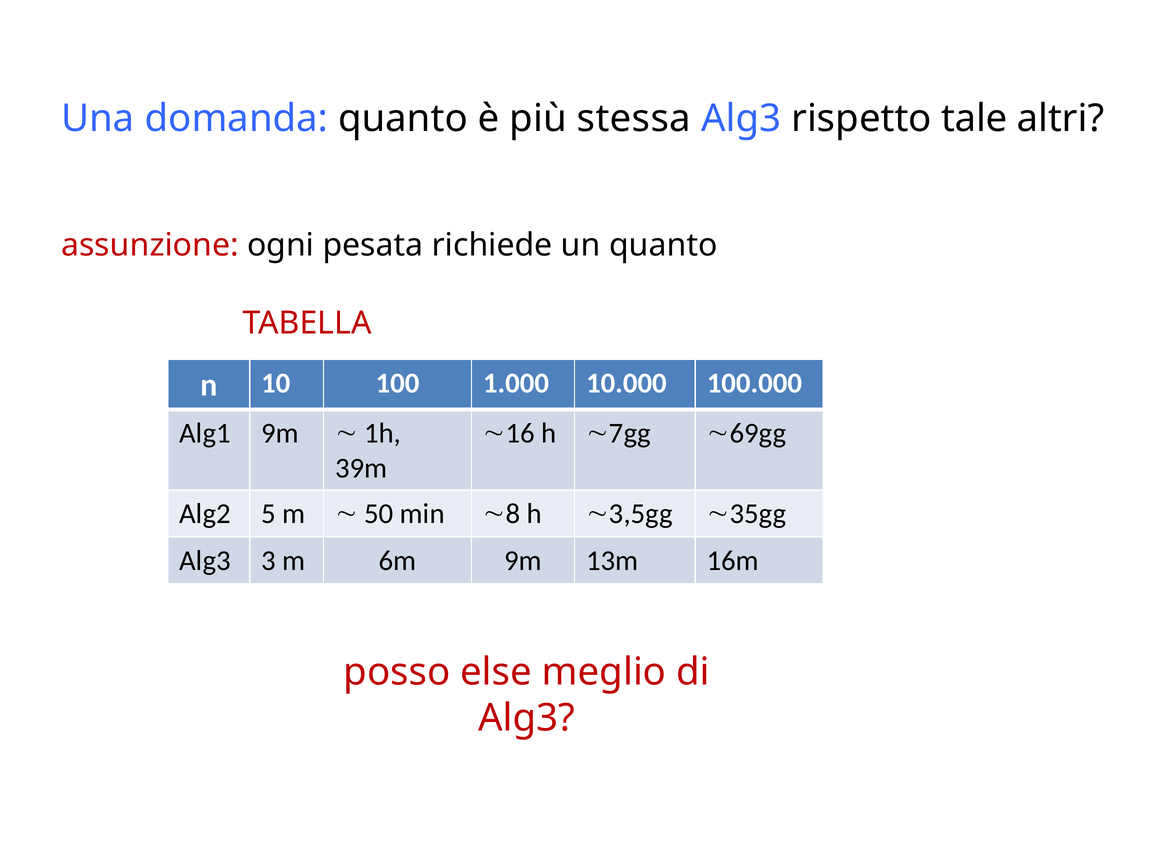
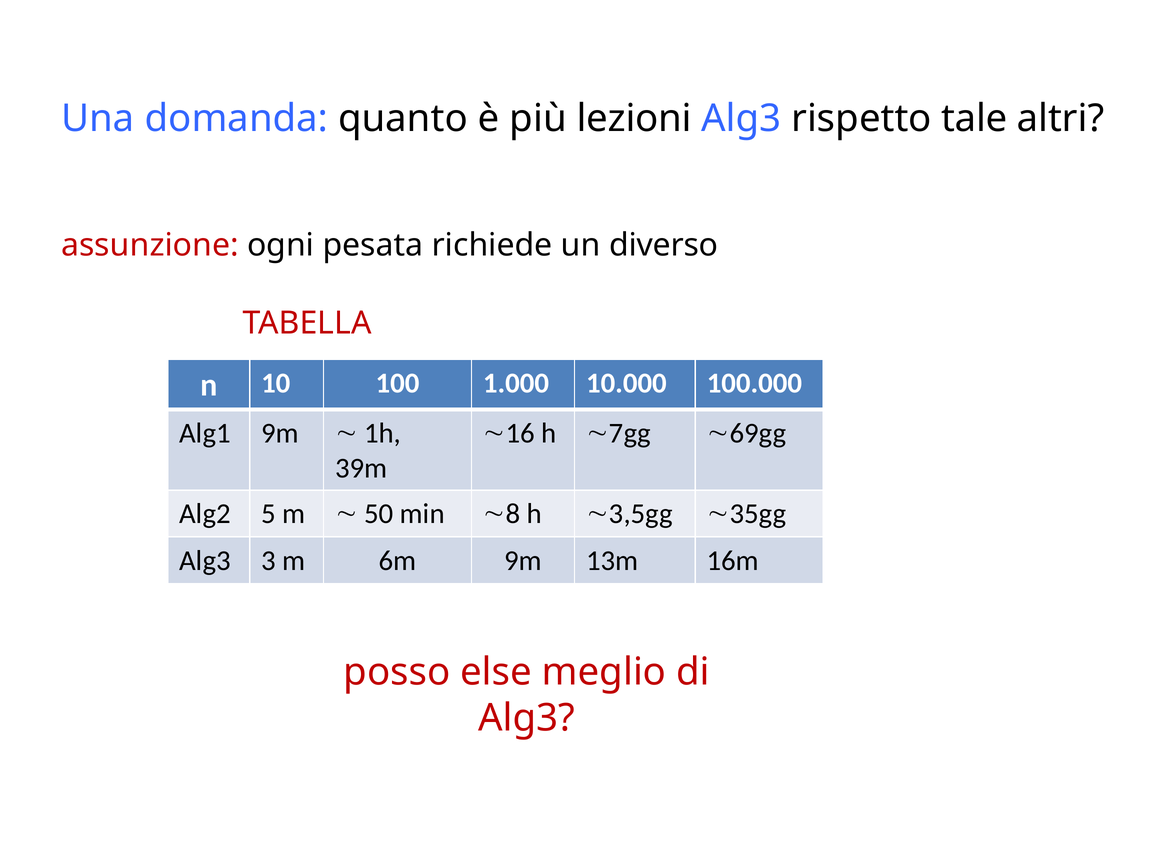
stessa: stessa -> lezioni
un quanto: quanto -> diverso
